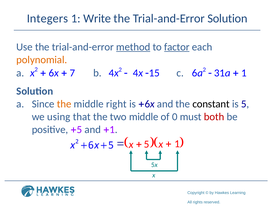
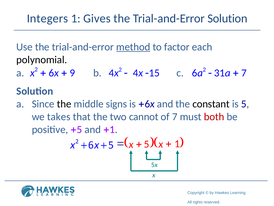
Write: Write -> Gives
factor underline: present -> none
polynomial colour: orange -> black
7: 7 -> 9
1 at (244, 73): 1 -> 7
the at (64, 104) colour: orange -> black
right: right -> signs
using: using -> takes
two middle: middle -> cannot
of 0: 0 -> 7
